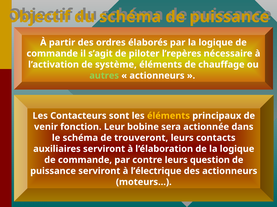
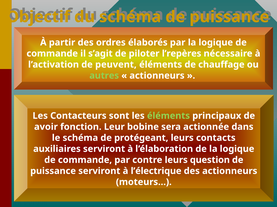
système: système -> peuvent
éléments at (168, 116) colour: yellow -> light green
venir: venir -> avoir
trouveront: trouveront -> protégeant
